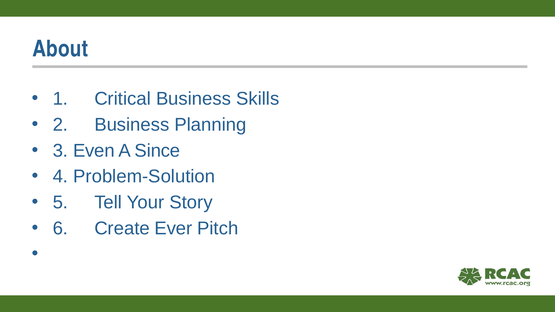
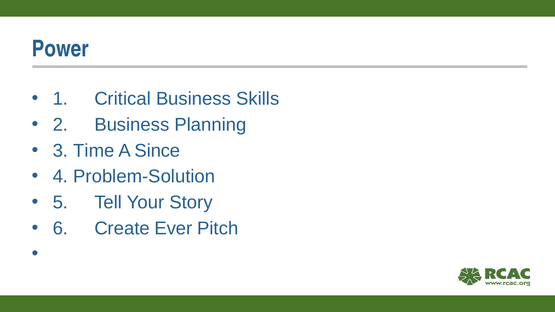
About: About -> Power
Even: Even -> Time
